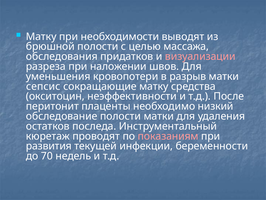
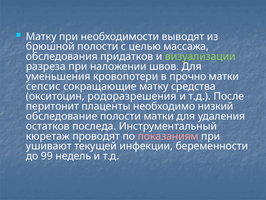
визуализации colour: pink -> light green
разрыв: разрыв -> прочно
неэффективности: неэффективности -> родоразрешения
развития: развития -> ушивают
70: 70 -> 99
